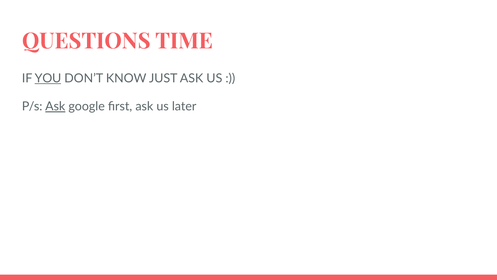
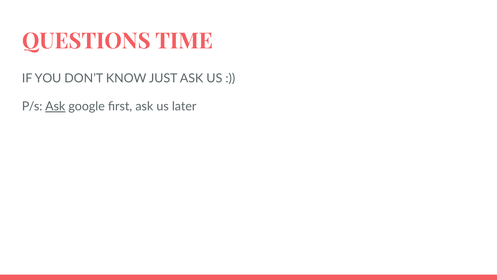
YOU underline: present -> none
